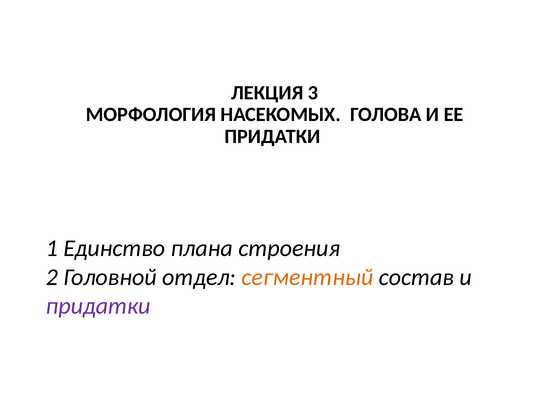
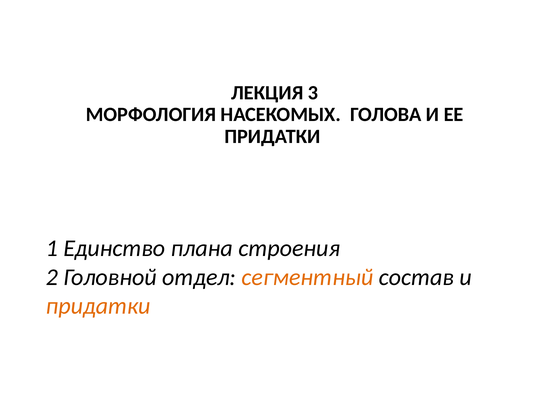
придатки at (98, 306) colour: purple -> orange
